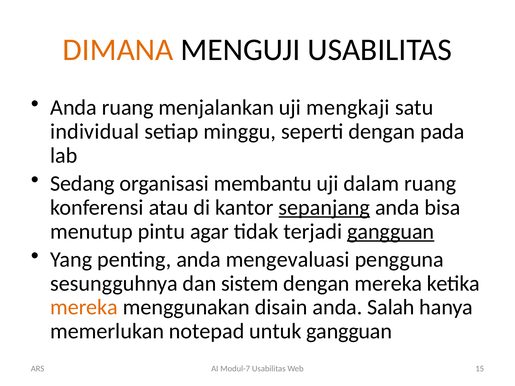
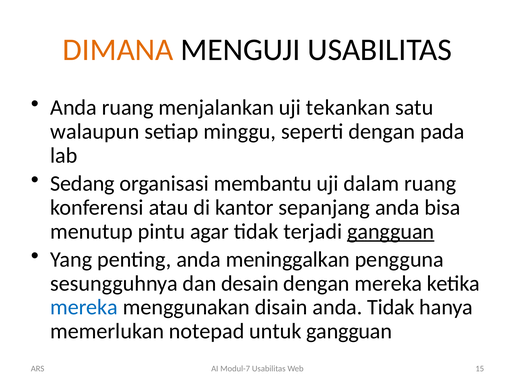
mengkaji: mengkaji -> tekankan
individual: individual -> walaupun
sepanjang underline: present -> none
mengevaluasi: mengevaluasi -> meninggalkan
sistem: sistem -> desain
mereka at (84, 308) colour: orange -> blue
anda Salah: Salah -> Tidak
